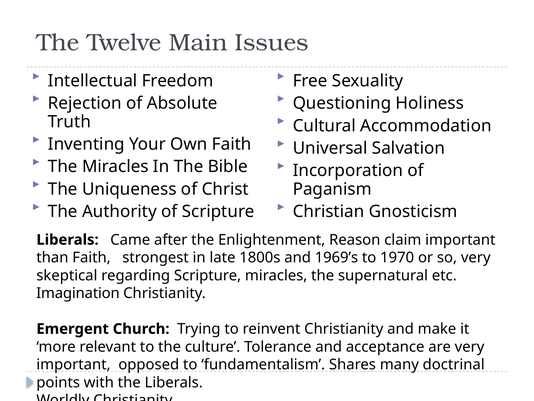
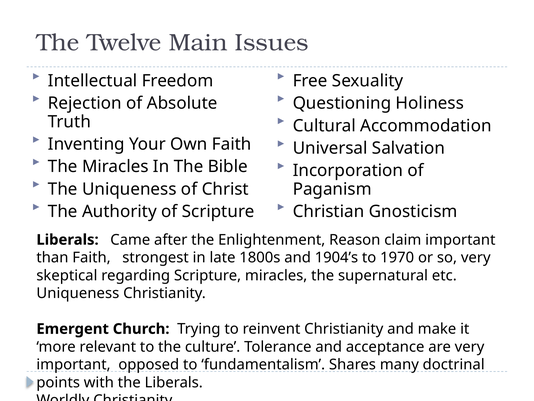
1969’s: 1969’s -> 1904’s
Imagination at (78, 293): Imagination -> Uniqueness
